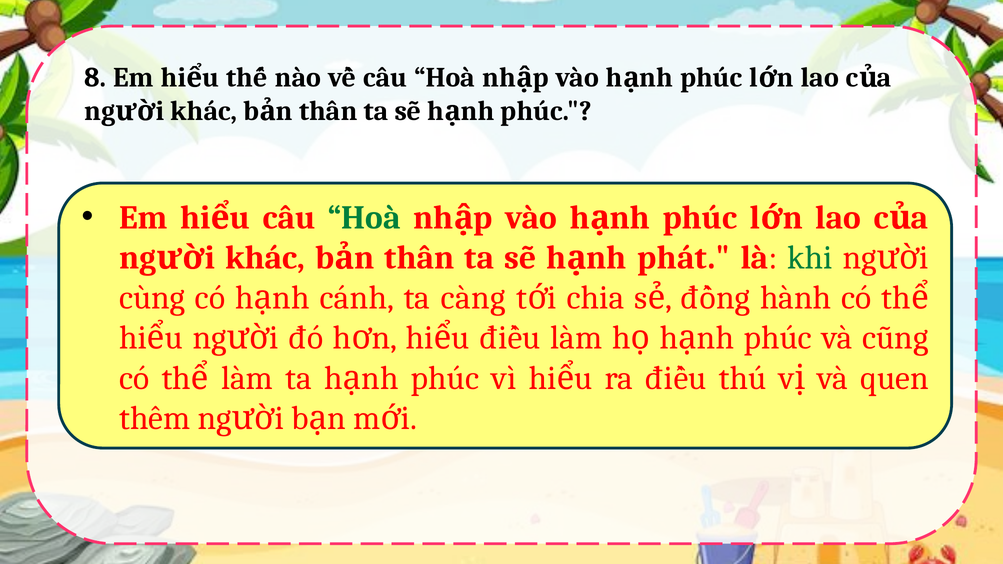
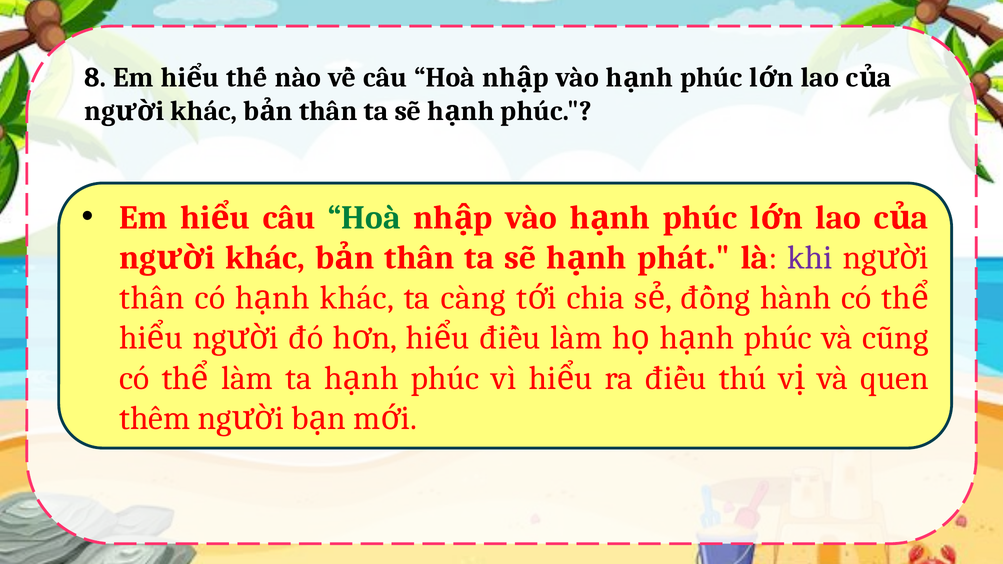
khi colour: green -> purple
cùng at (152, 298): cùng -> thân
cánh at (357, 298): cánh -> khác
